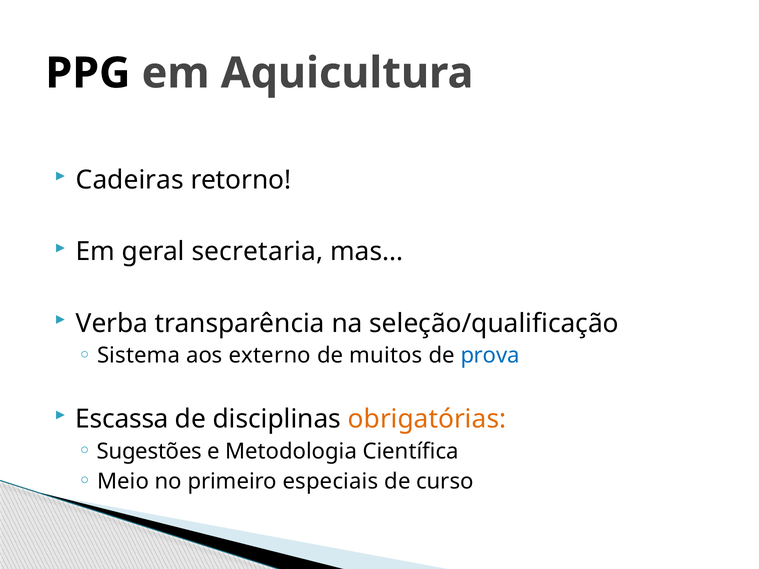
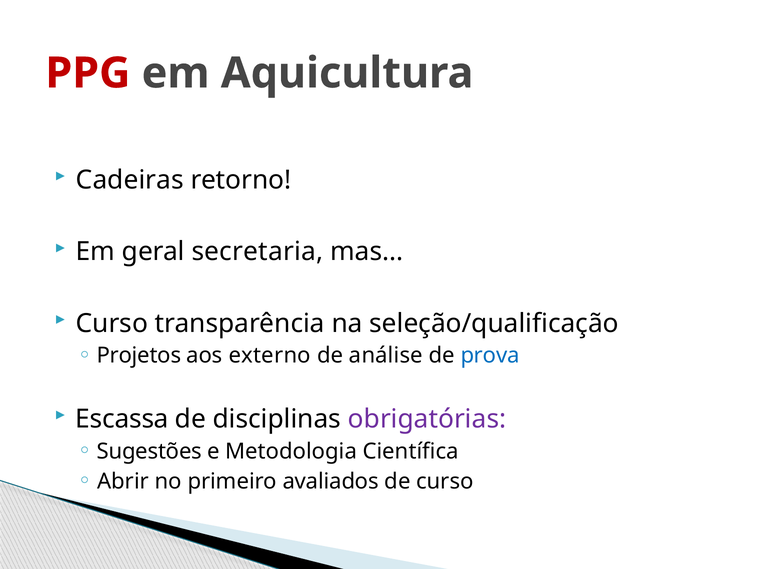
PPG colour: black -> red
Verba at (112, 323): Verba -> Curso
Sistema: Sistema -> Projetos
muitos: muitos -> análise
obrigatórias colour: orange -> purple
Meio: Meio -> Abrir
especiais: especiais -> avaliados
